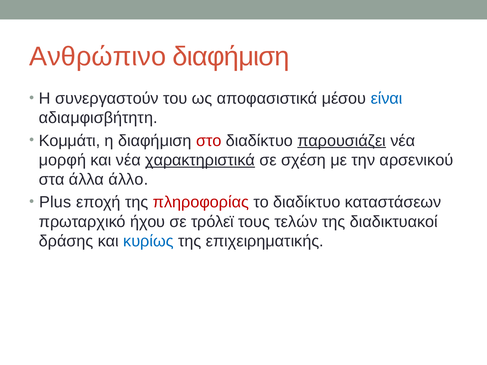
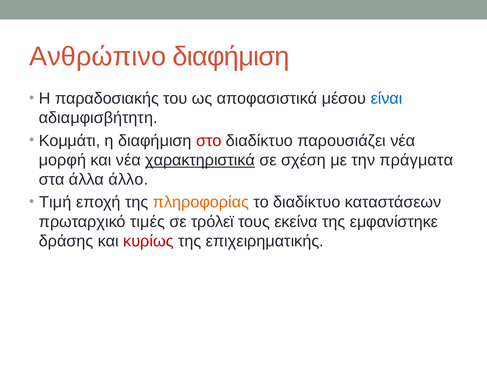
συνεργαστούν: συνεργαστούν -> παραδοσιακής
παρουσιάζει underline: present -> none
αρσενικού: αρσενικού -> πράγματα
Plus: Plus -> Τιμή
πληροφορίας colour: red -> orange
ήχου: ήχου -> τιμές
τελών: τελών -> εκείνα
διαδικτυακοί: διαδικτυακοί -> εμφανίστηκε
κυρίως colour: blue -> red
